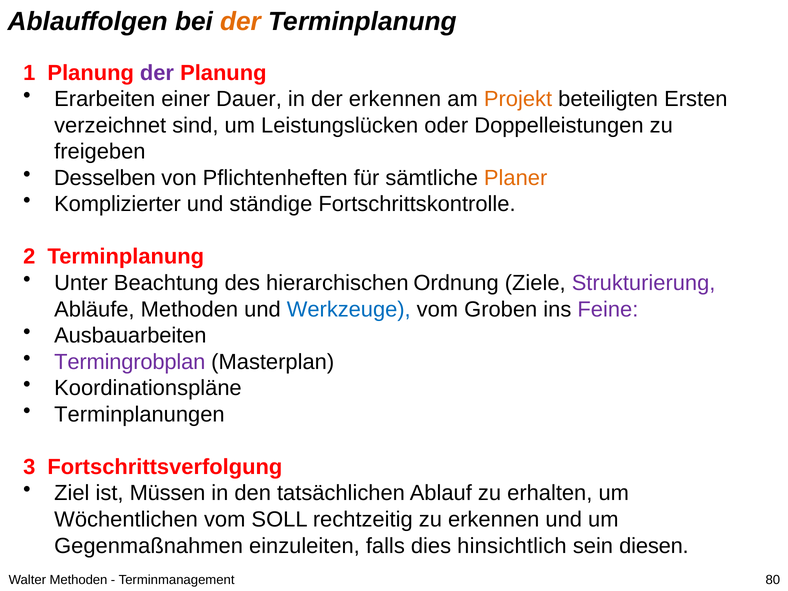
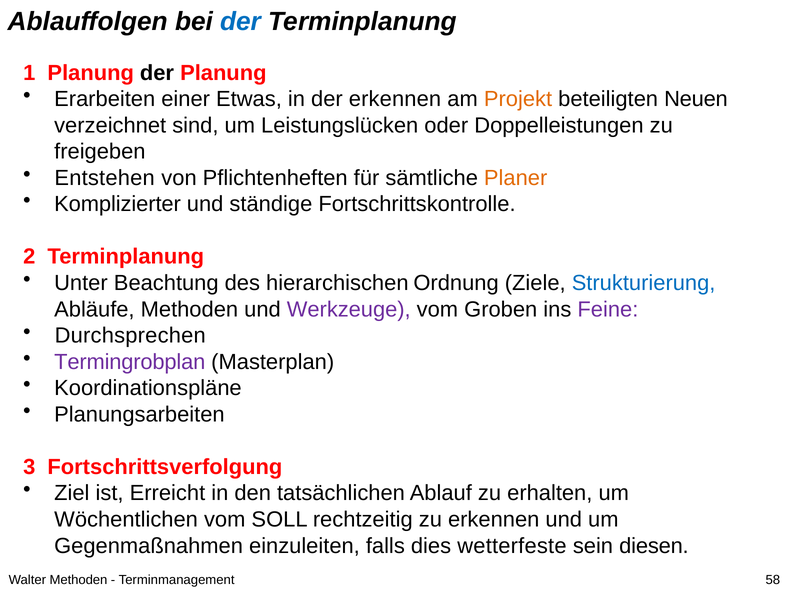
der at (241, 22) colour: orange -> blue
der at (157, 73) colour: purple -> black
Dauer: Dauer -> Etwas
Ersten: Ersten -> Neuen
Desselben: Desselben -> Entstehen
Strukturierung colour: purple -> blue
Werkzeuge colour: blue -> purple
Ausbauarbeiten: Ausbauarbeiten -> Durchsprechen
Terminplanungen: Terminplanungen -> Planungsarbeiten
Müssen: Müssen -> Erreicht
hinsichtlich: hinsichtlich -> wetterfeste
80: 80 -> 58
